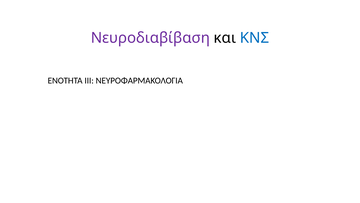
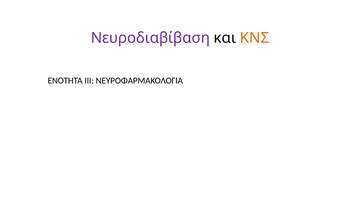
ΚΝΣ colour: blue -> orange
